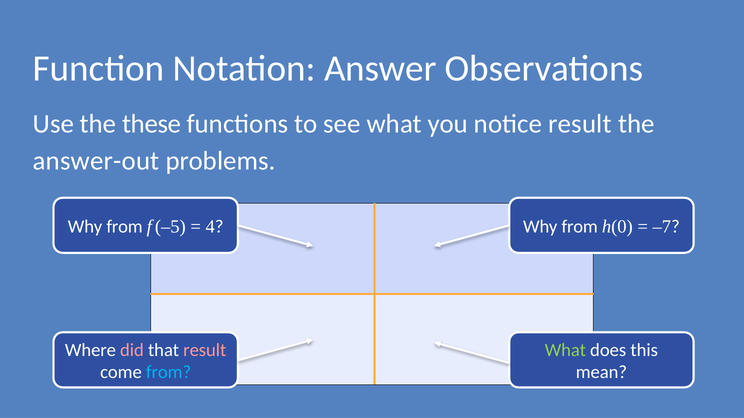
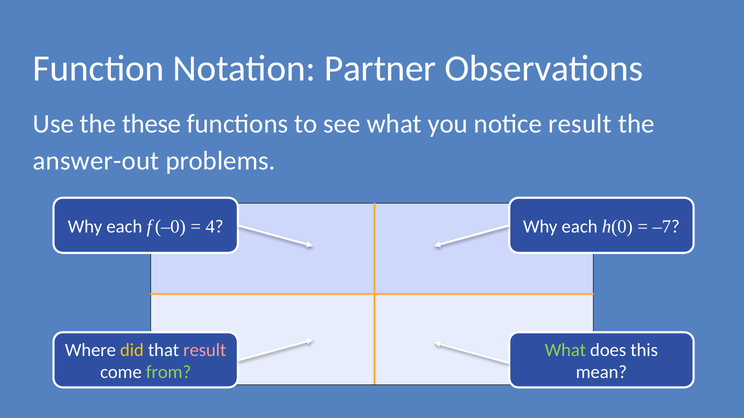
Answer: Answer -> Partner
from at (124, 227): from -> each
–5: –5 -> –0
from at (580, 227): from -> each
did colour: pink -> yellow
from at (169, 373) colour: light blue -> light green
